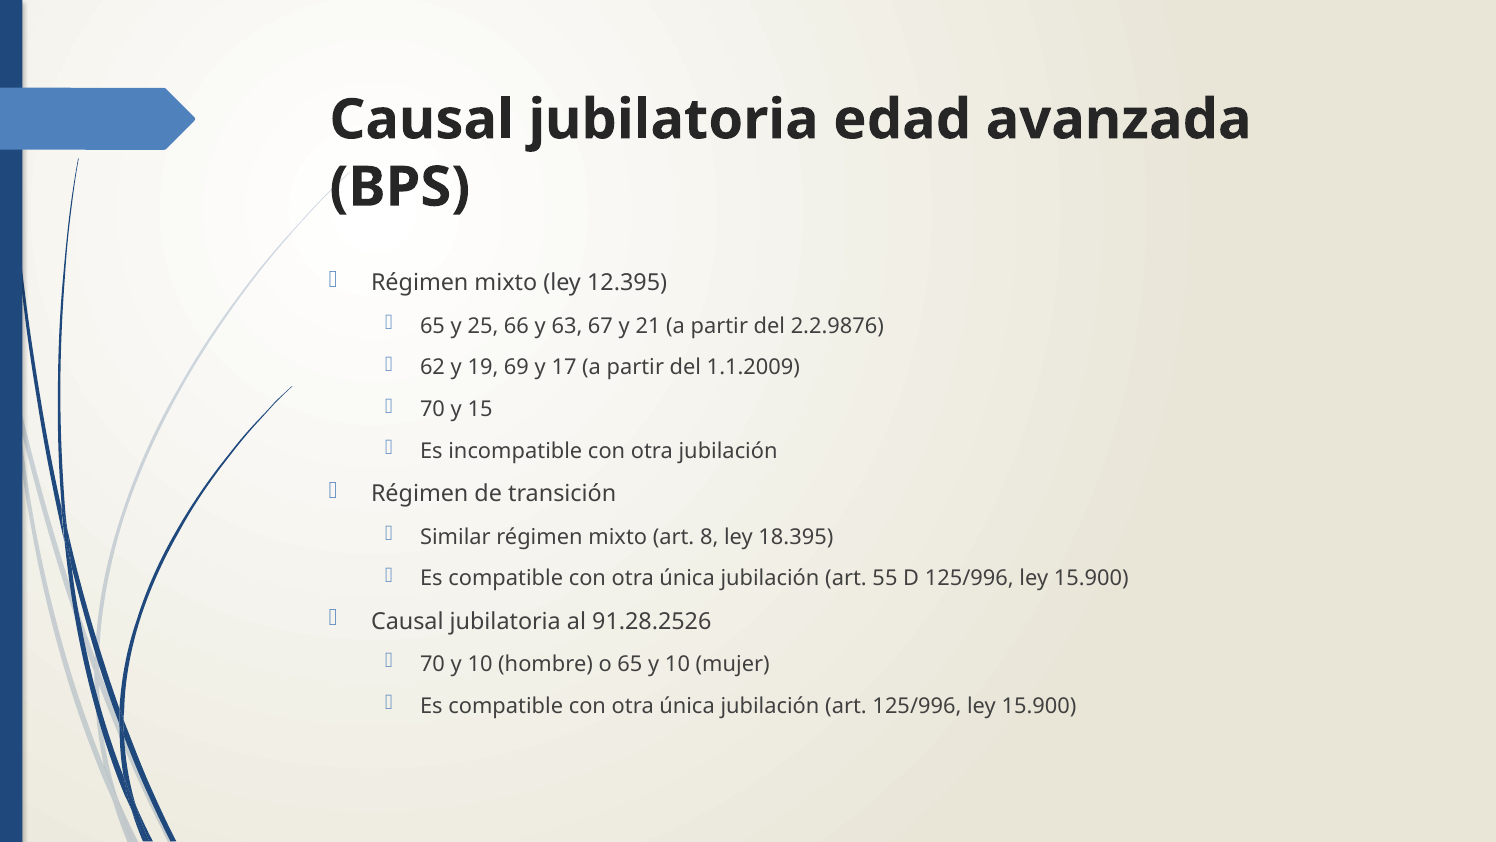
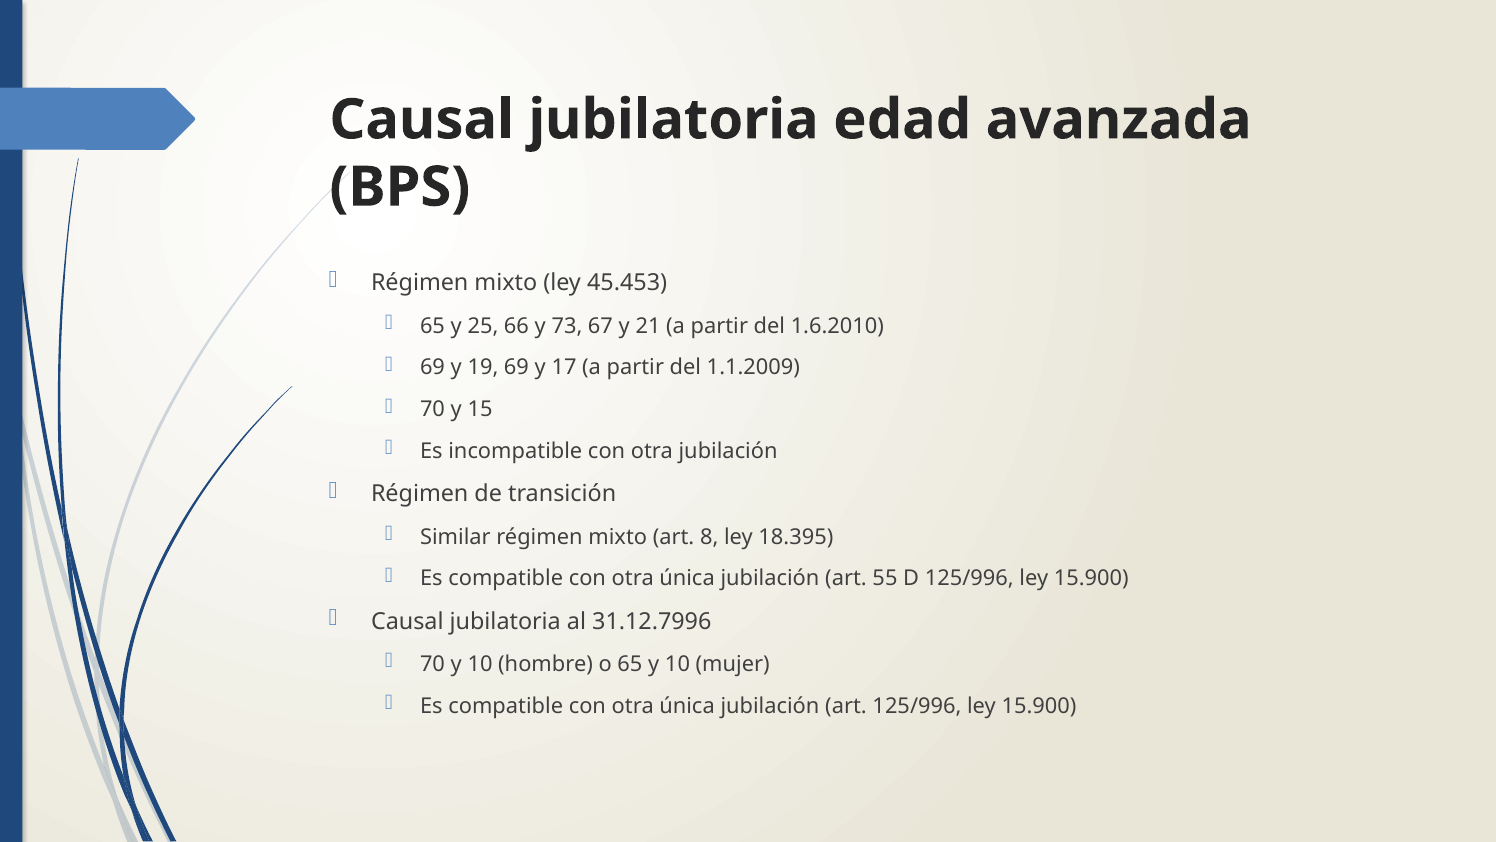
12.395: 12.395 -> 45.453
63: 63 -> 73
2.2.9876: 2.2.9876 -> 1.6.2010
62 at (433, 367): 62 -> 69
91.28.2526: 91.28.2526 -> 31.12.7996
